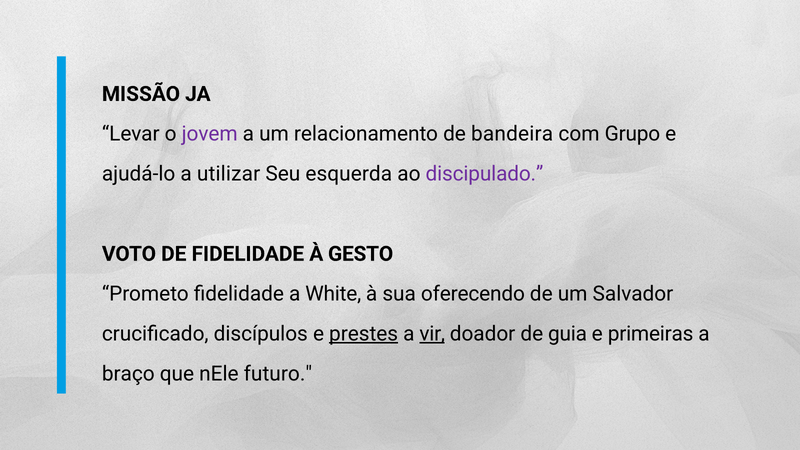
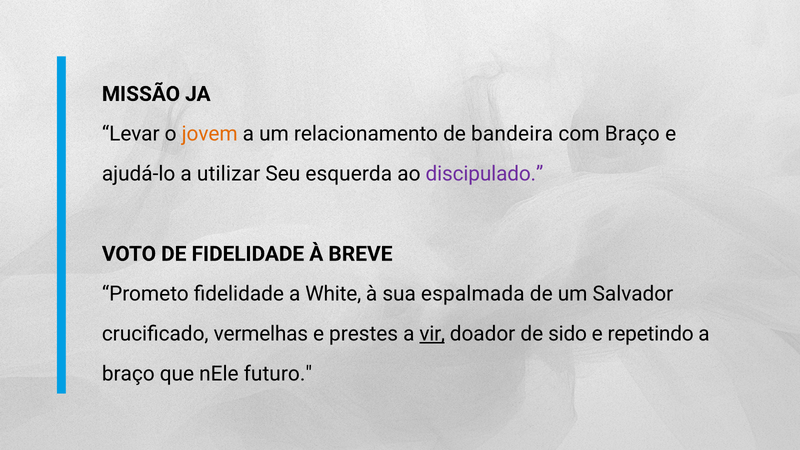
jovem colour: purple -> orange
com Grupo: Grupo -> Braço
GESTO: GESTO -> BREVE
oferecendo: oferecendo -> espalmada
discípulos: discípulos -> vermelhas
prestes underline: present -> none
guia: guia -> sido
primeiras: primeiras -> repetindo
